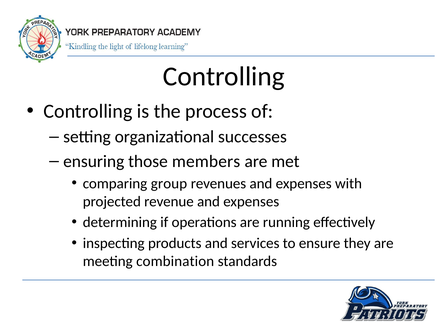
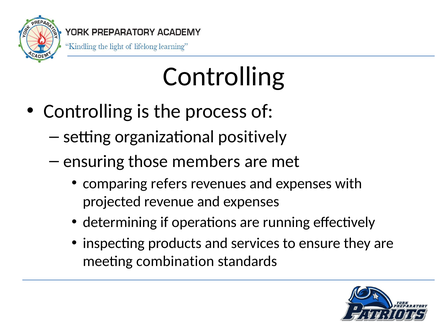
successes: successes -> positively
group: group -> refers
